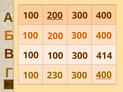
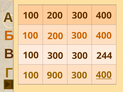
200 at (55, 16) underline: present -> none
100 100: 100 -> 300
414: 414 -> 244
230: 230 -> 900
